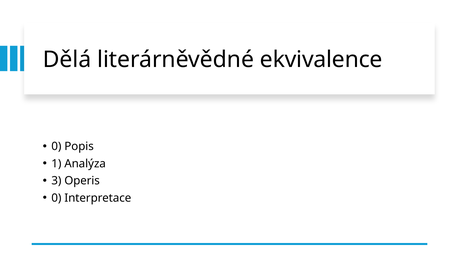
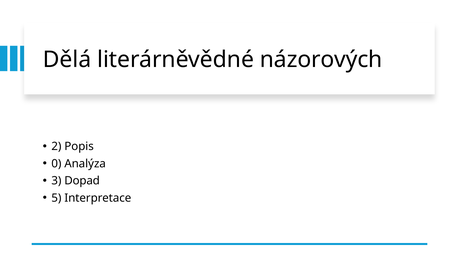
ekvivalence: ekvivalence -> názorových
0 at (56, 147): 0 -> 2
1: 1 -> 0
Operis: Operis -> Dopad
0 at (56, 198): 0 -> 5
